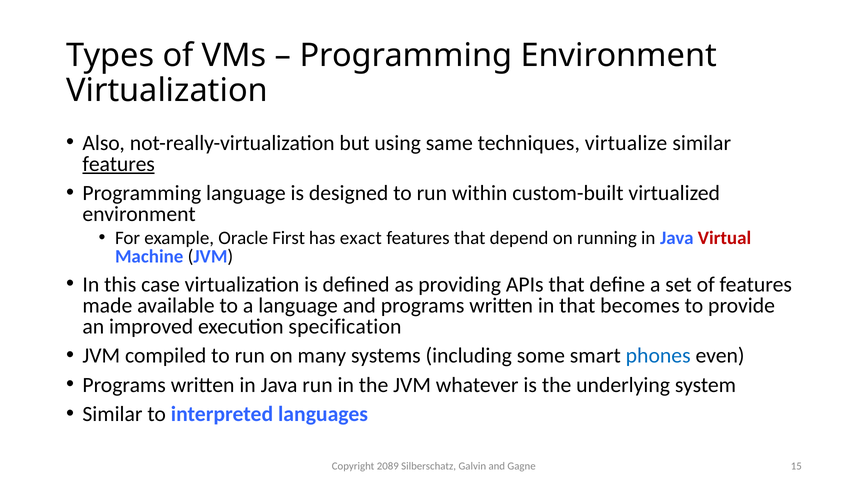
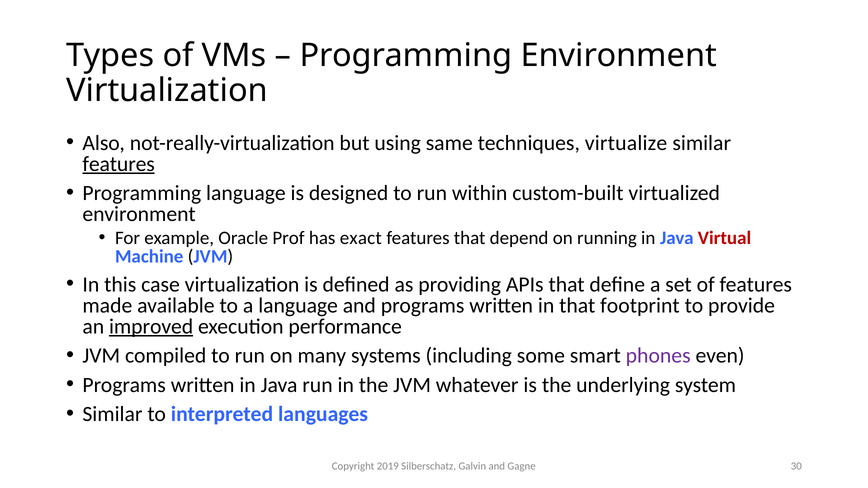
First: First -> Prof
becomes: becomes -> footprint
improved underline: none -> present
specification: specification -> performance
phones colour: blue -> purple
2089: 2089 -> 2019
15: 15 -> 30
